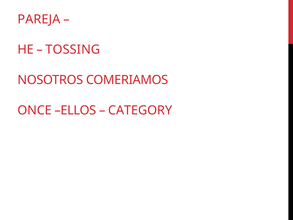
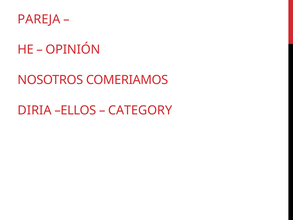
TOSSING: TOSSING -> OPINIÓN
ONCE: ONCE -> DIRIA
